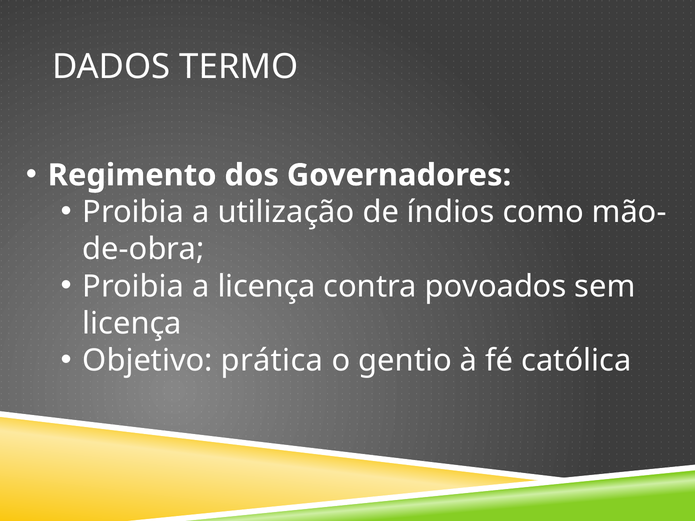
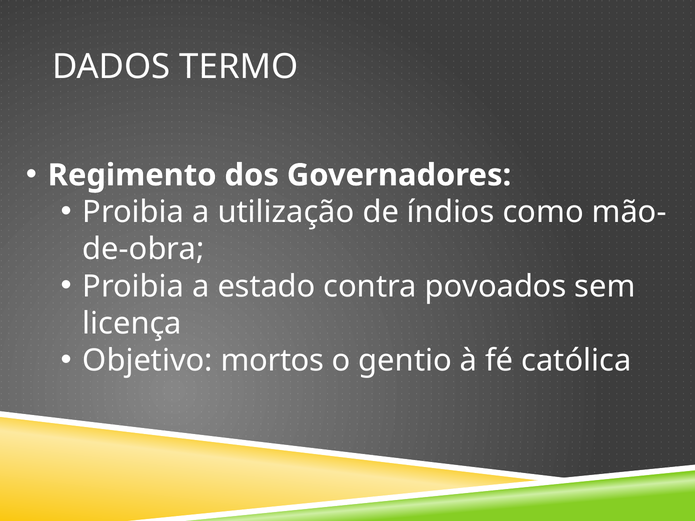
a licença: licença -> estado
prática: prática -> mortos
